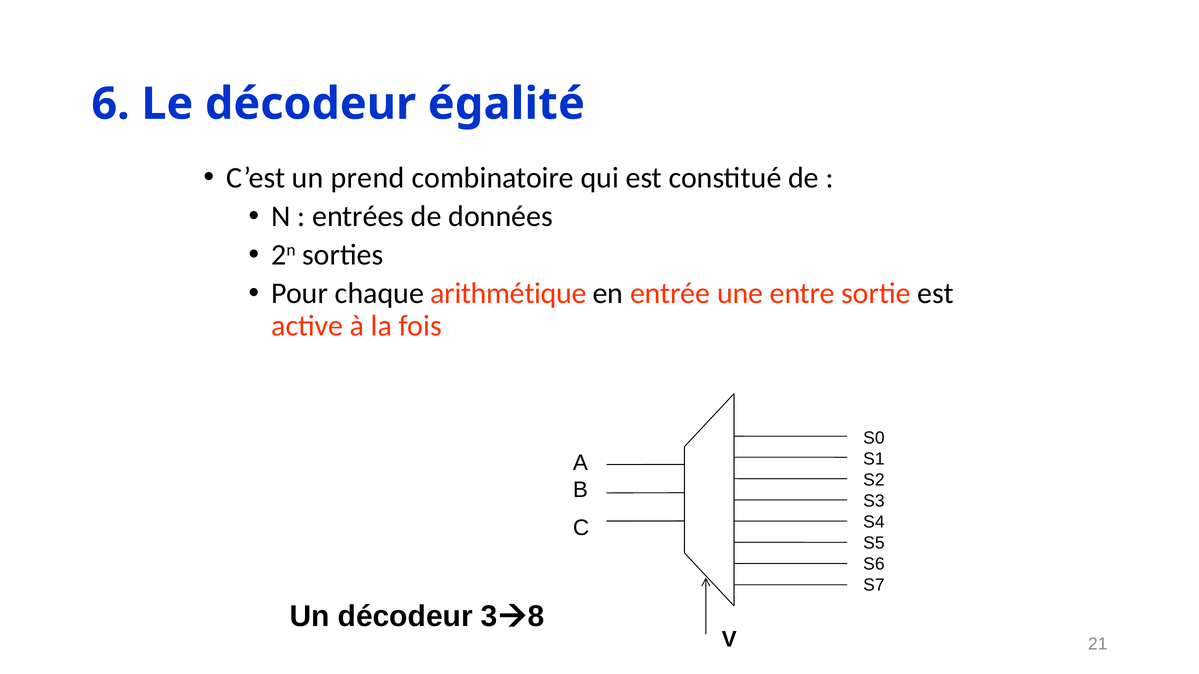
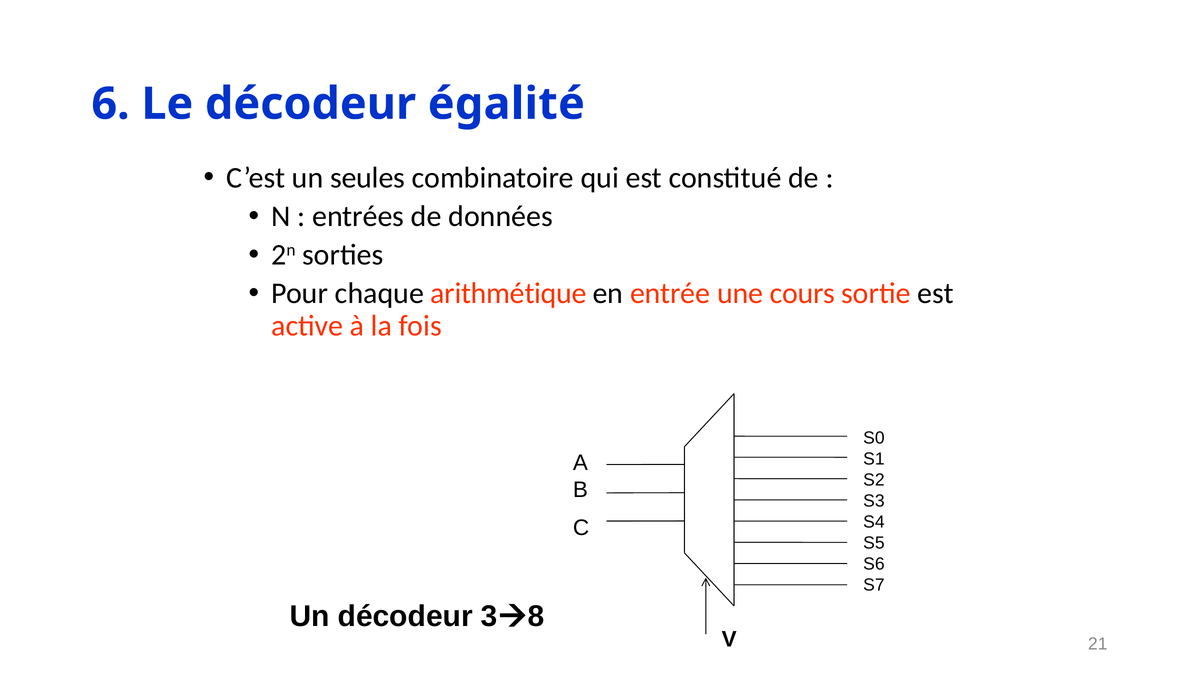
prend: prend -> seules
entre: entre -> cours
